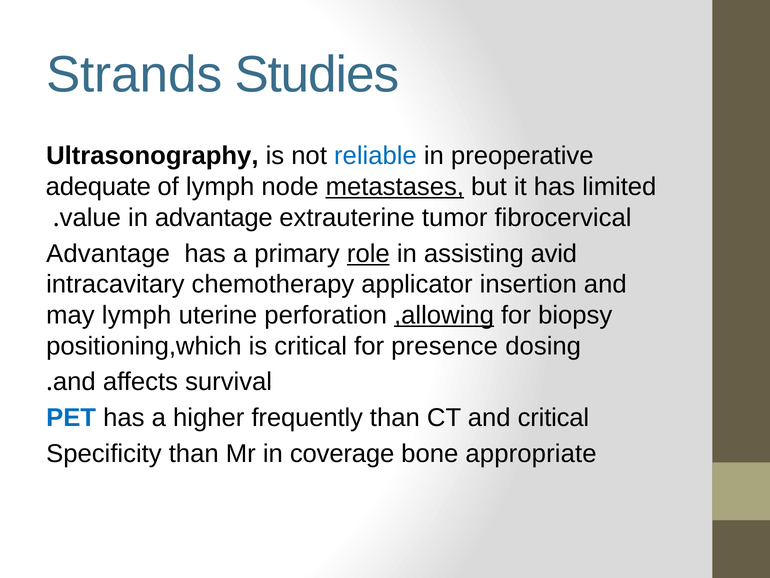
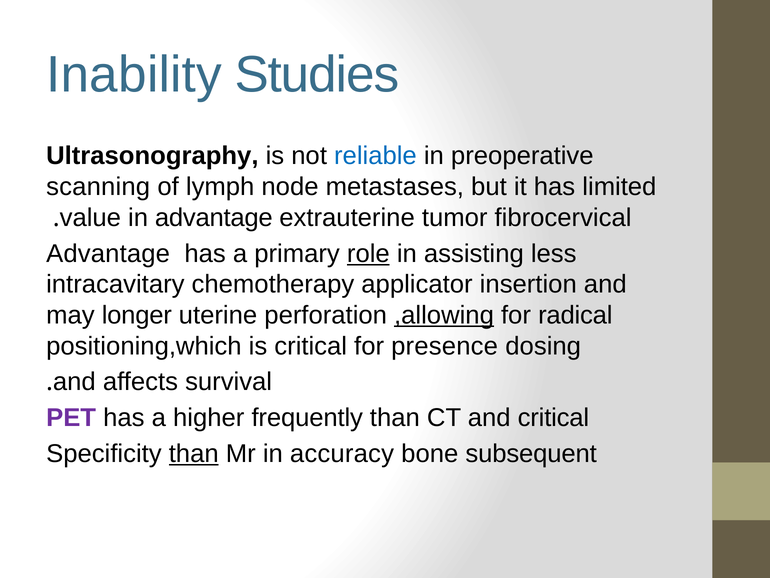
Strands: Strands -> Inability
adequate: adequate -> scanning
metastases underline: present -> none
avid: avid -> less
may lymph: lymph -> longer
biopsy: biopsy -> radical
PET colour: blue -> purple
than at (194, 453) underline: none -> present
coverage: coverage -> accuracy
appropriate: appropriate -> subsequent
